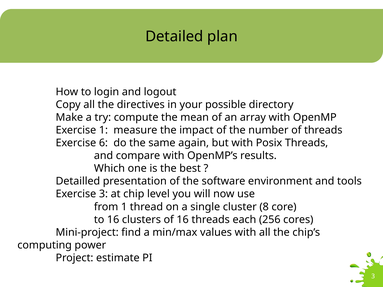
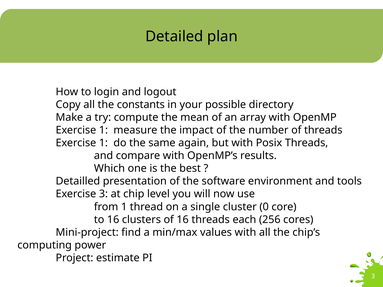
directives: directives -> constants
6 at (103, 143): 6 -> 1
8: 8 -> 0
